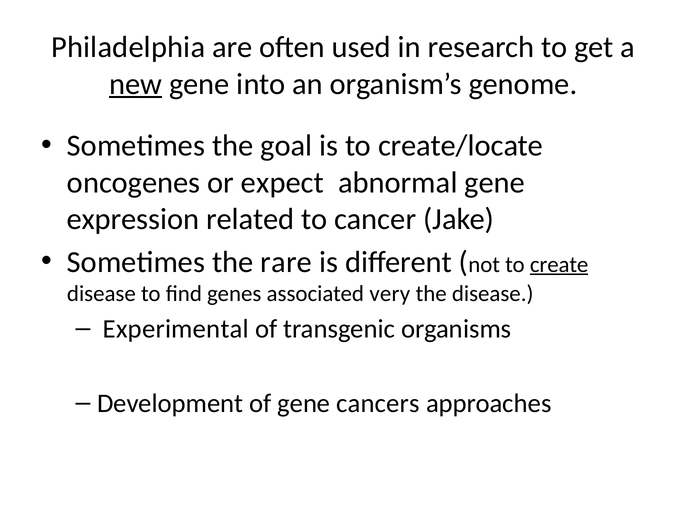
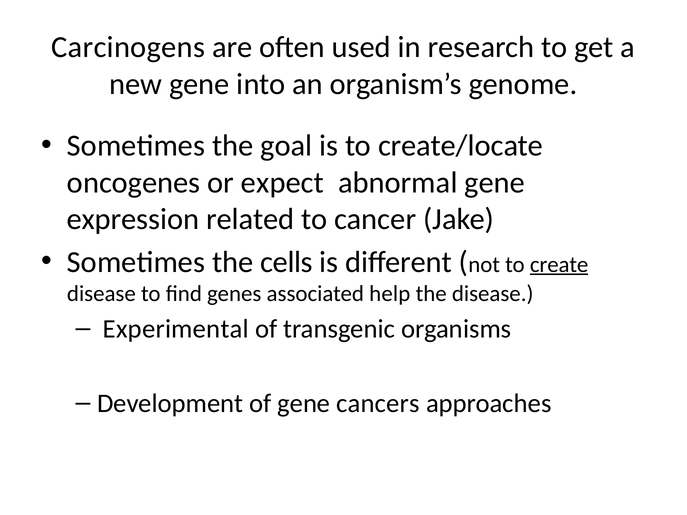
Philadelphia: Philadelphia -> Carcinogens
new underline: present -> none
rare: rare -> cells
very: very -> help
